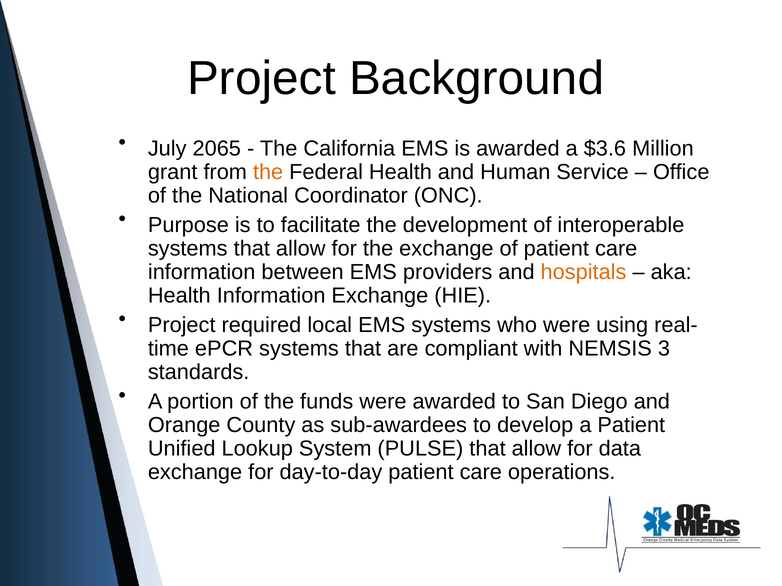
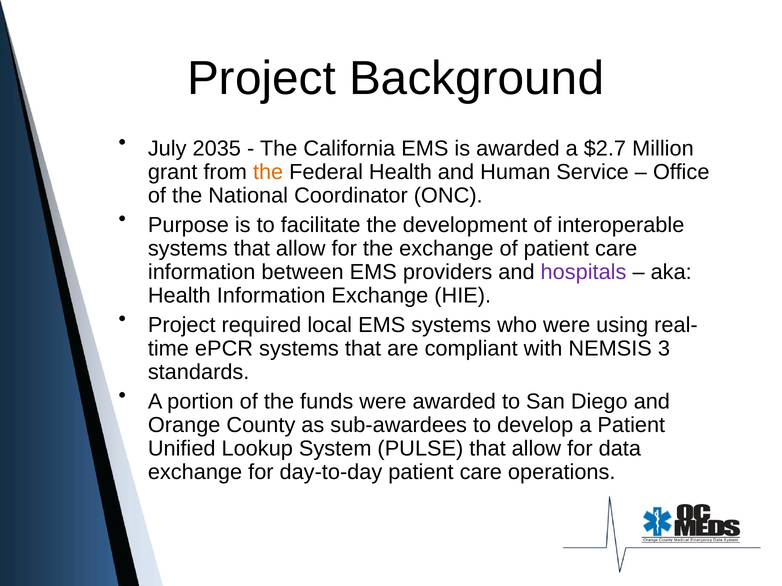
2065: 2065 -> 2035
$3.6: $3.6 -> $2.7
hospitals colour: orange -> purple
